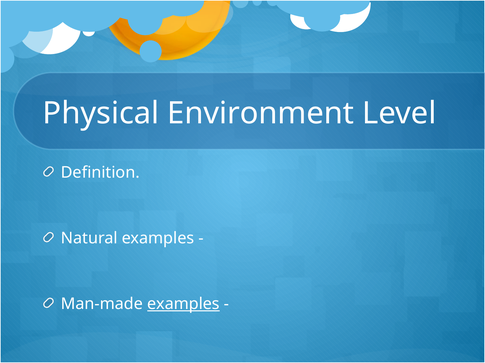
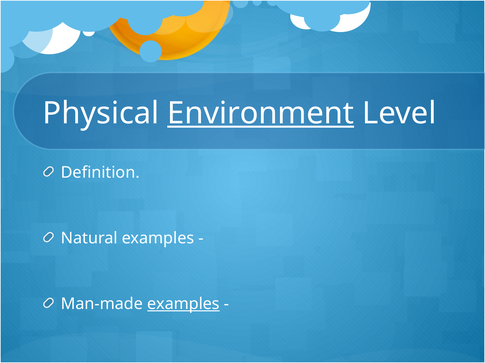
Environment underline: none -> present
